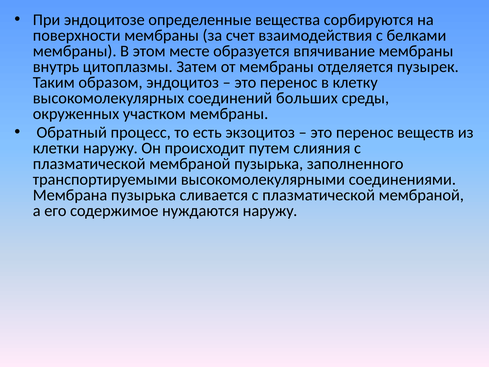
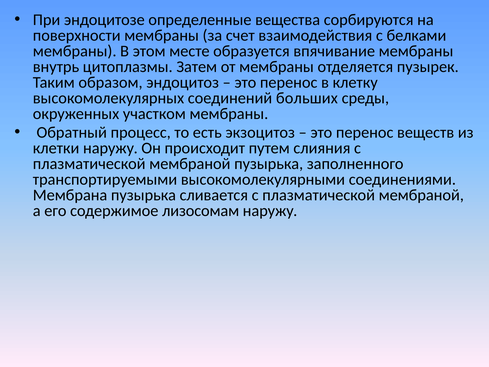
нуждаются: нуждаются -> лизосомам
